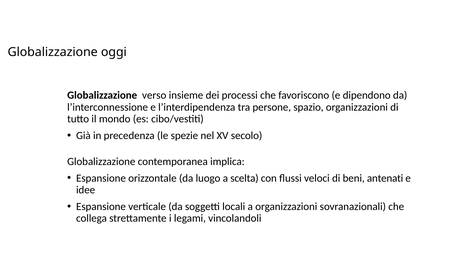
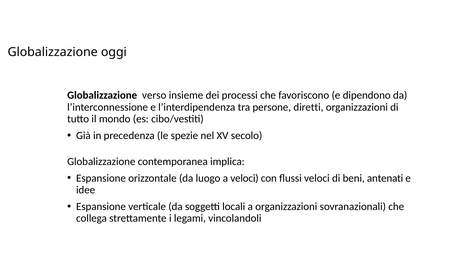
spazio: spazio -> diretti
a scelta: scelta -> veloci
